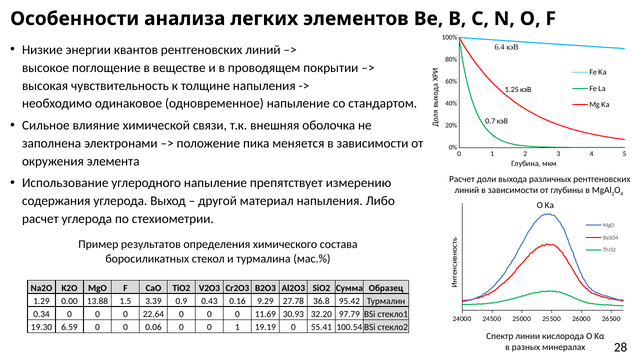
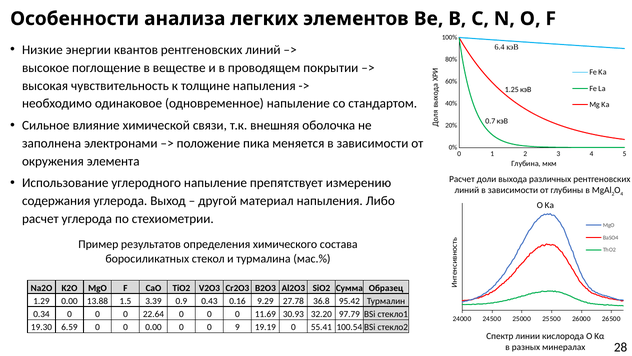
0 0.06: 0.06 -> 0.00
0 0 1: 1 -> 9
